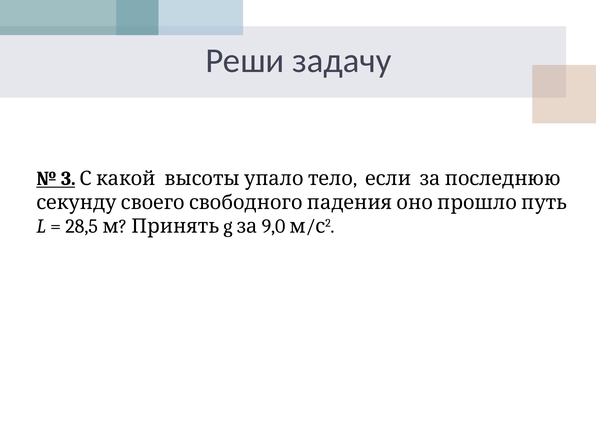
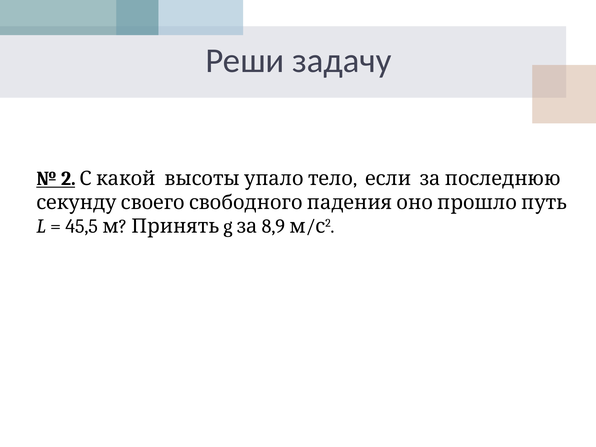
3 at (68, 179): 3 -> 2
28,5: 28,5 -> 45,5
9,0: 9,0 -> 8,9
